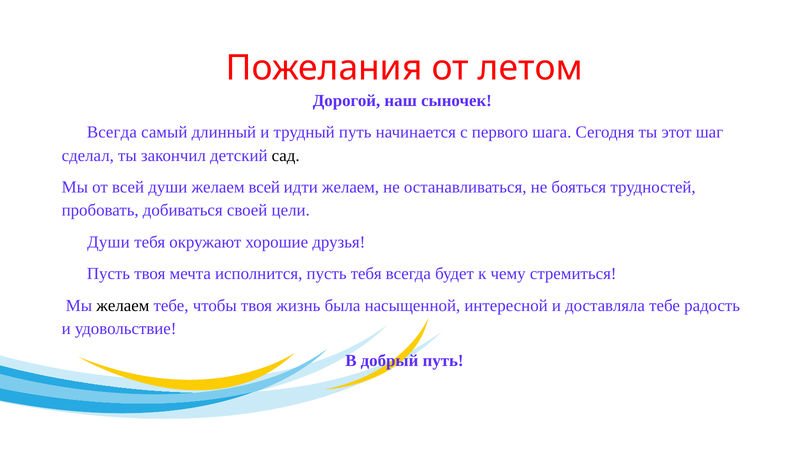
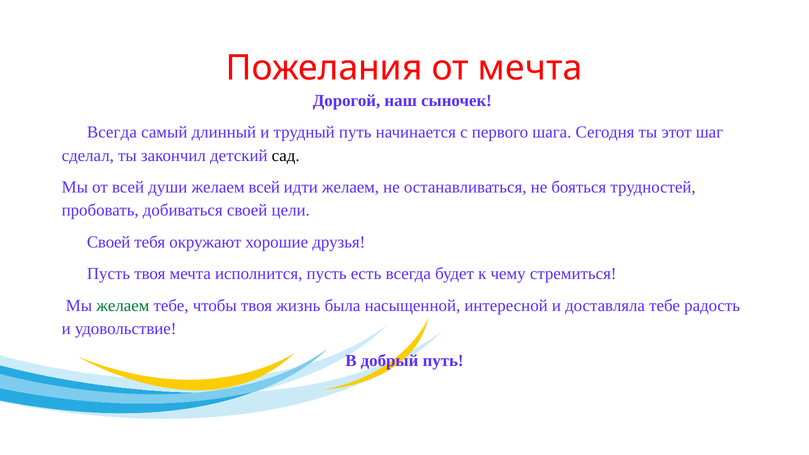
от летом: летом -> мечта
Души at (108, 242): Души -> Своей
пусть тебя: тебя -> есть
желаем at (123, 306) colour: black -> green
